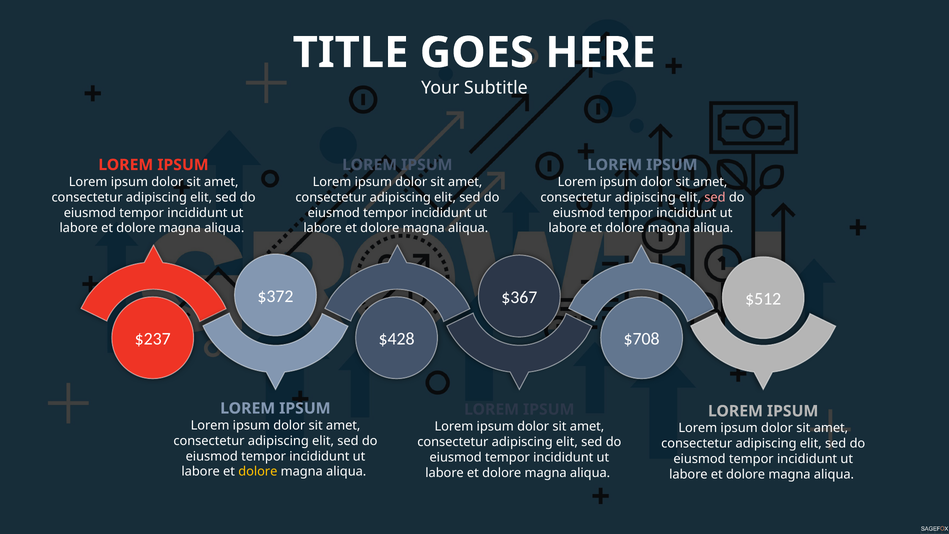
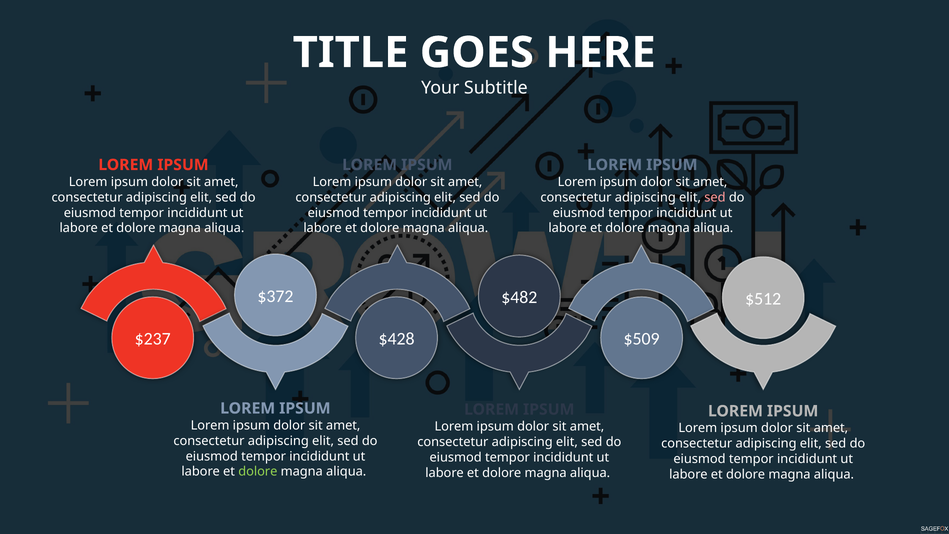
$367: $367 -> $482
$708: $708 -> $509
dolore at (258, 472) colour: yellow -> light green
